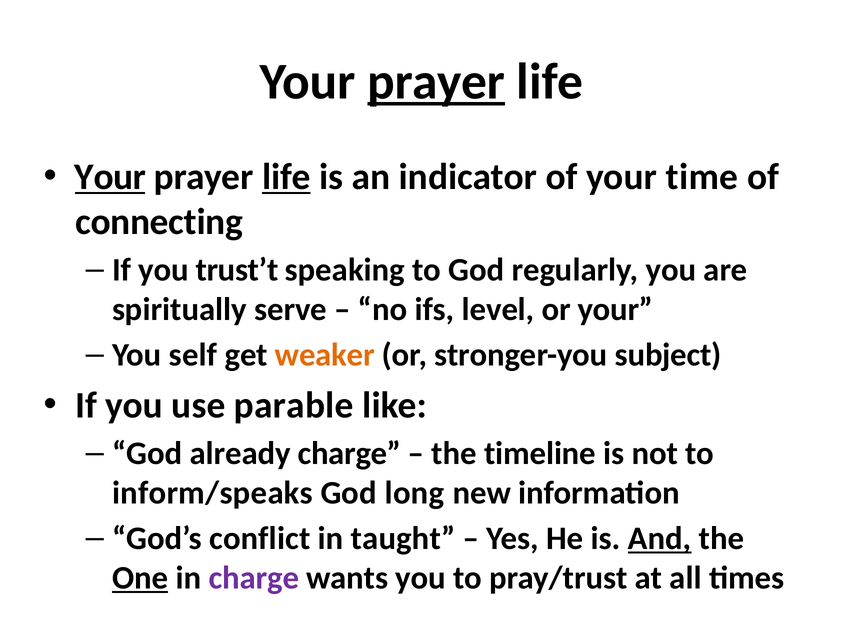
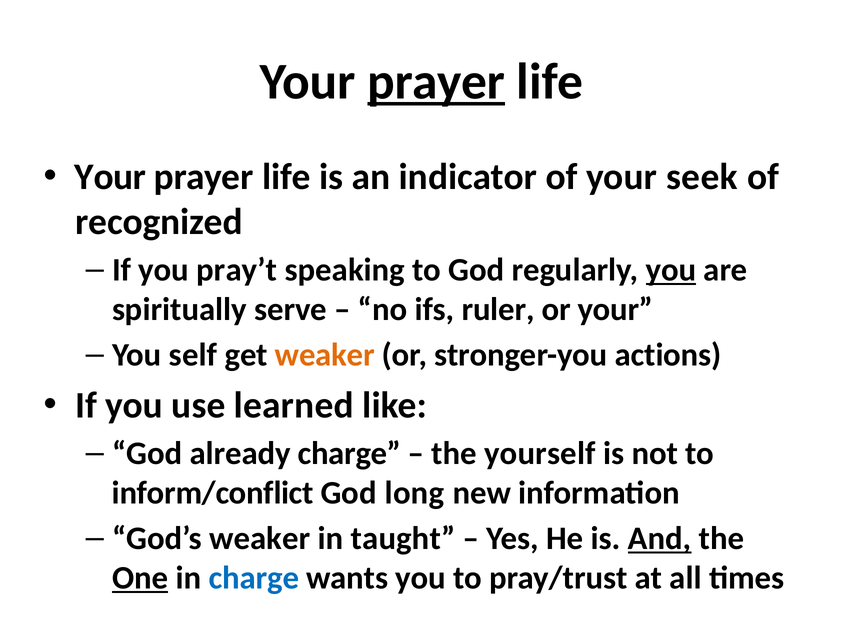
Your at (110, 177) underline: present -> none
life at (286, 177) underline: present -> none
time: time -> seek
connecting: connecting -> recognized
trust’t: trust’t -> pray’t
you at (671, 270) underline: none -> present
level: level -> ruler
subject: subject -> actions
parable: parable -> learned
timeline: timeline -> yourself
inform/speaks: inform/speaks -> inform/conflict
God’s conflict: conflict -> weaker
charge at (254, 578) colour: purple -> blue
